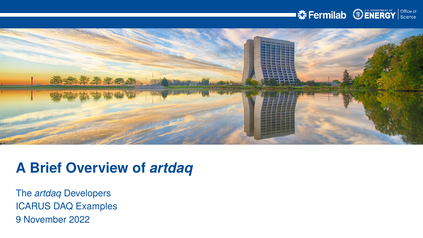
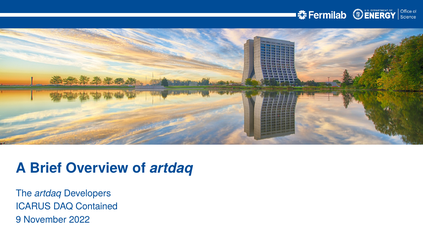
Examples: Examples -> Contained
